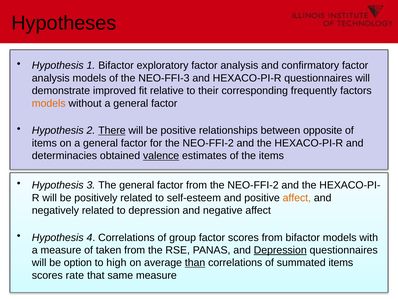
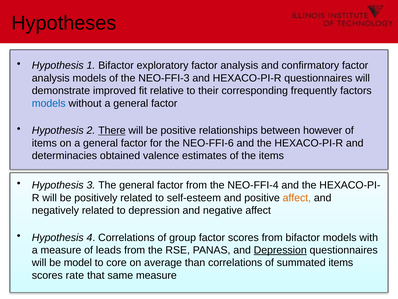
models at (49, 103) colour: orange -> blue
opposite: opposite -> however
for the NEO-FFI-2: NEO-FFI-2 -> NEO-FFI-6
valence underline: present -> none
from the NEO-FFI-2: NEO-FFI-2 -> NEO-FFI-4
taken: taken -> leads
option: option -> model
high: high -> core
than underline: present -> none
